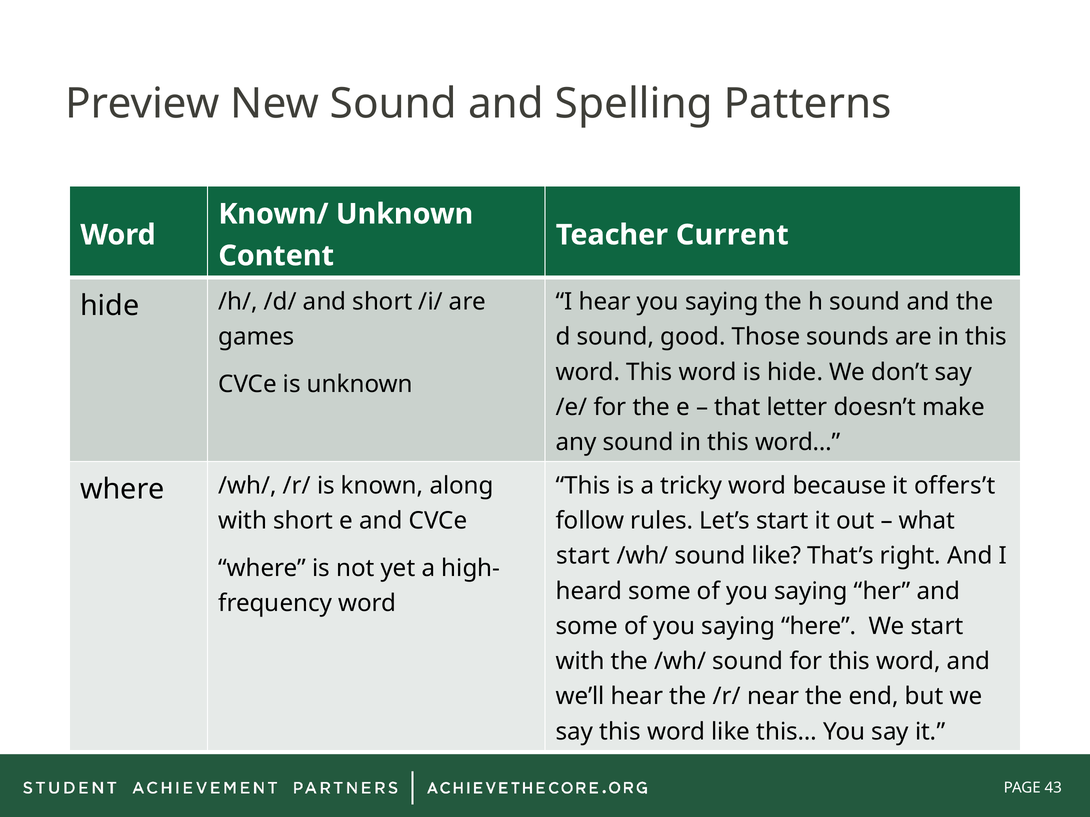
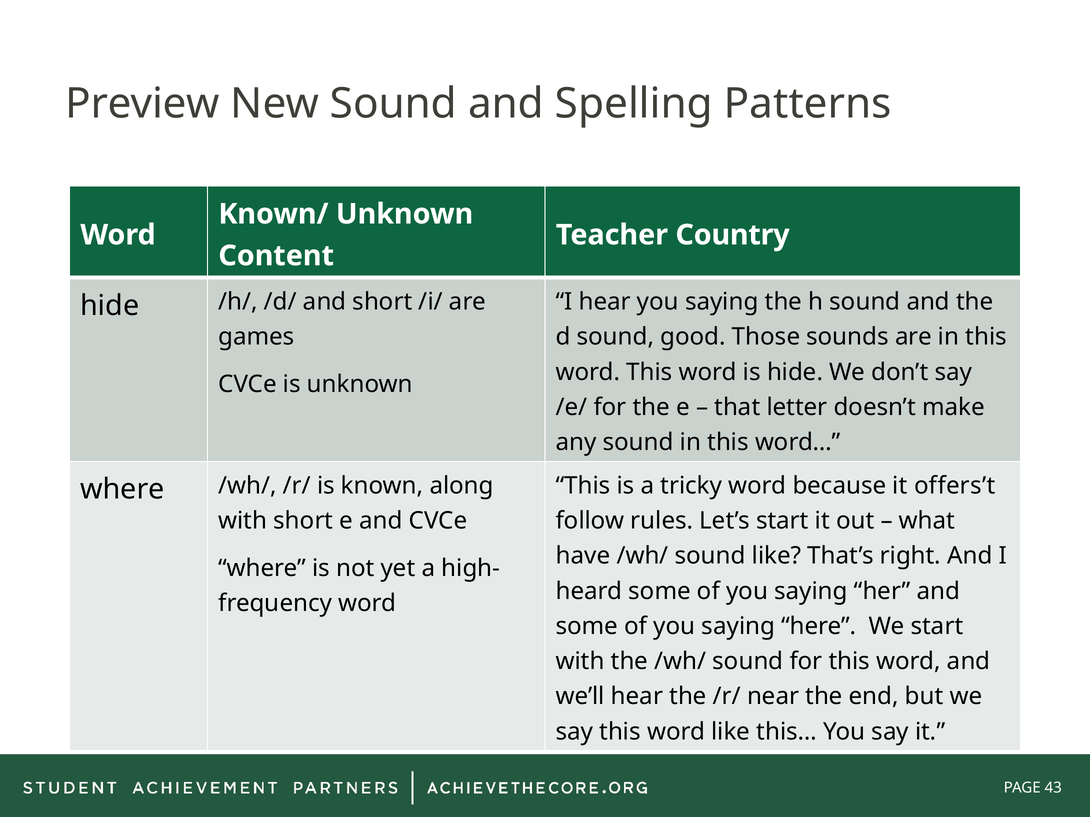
Current: Current -> Country
start at (583, 556): start -> have
